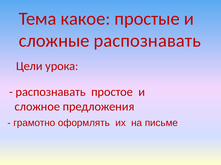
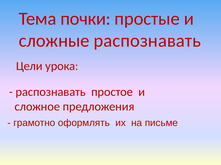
какое: какое -> почки
